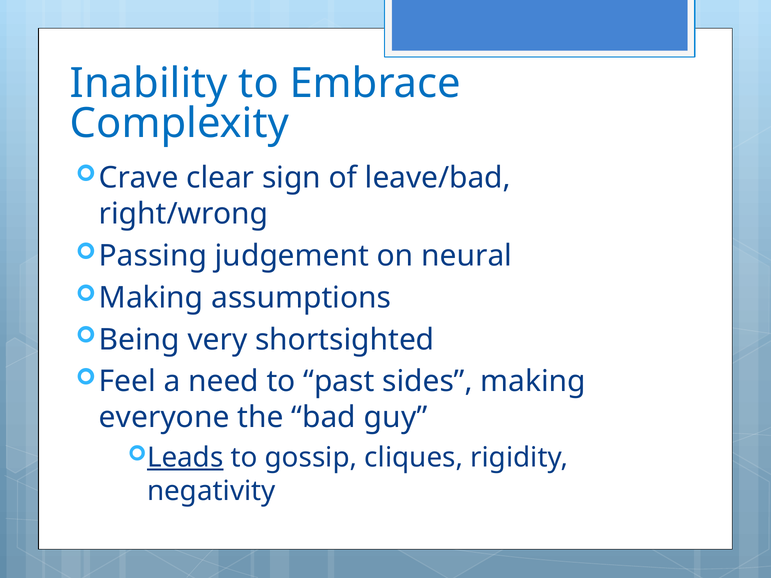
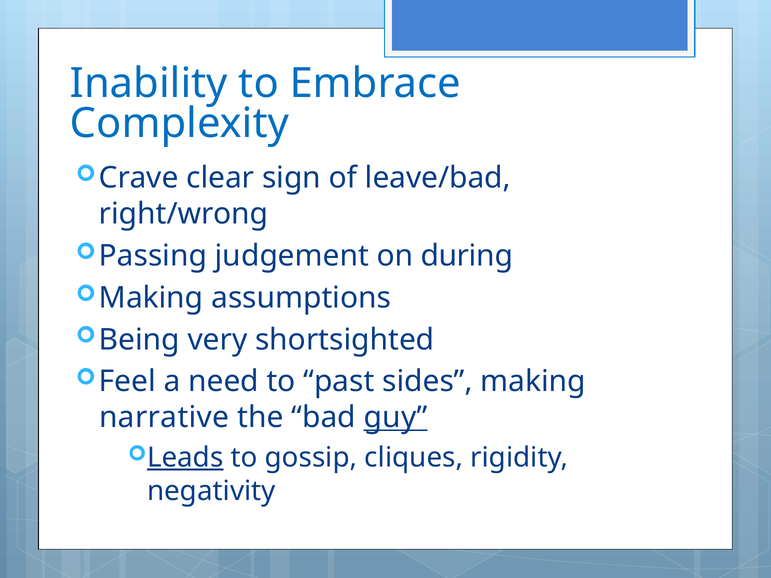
neural: neural -> during
everyone: everyone -> narrative
guy underline: none -> present
